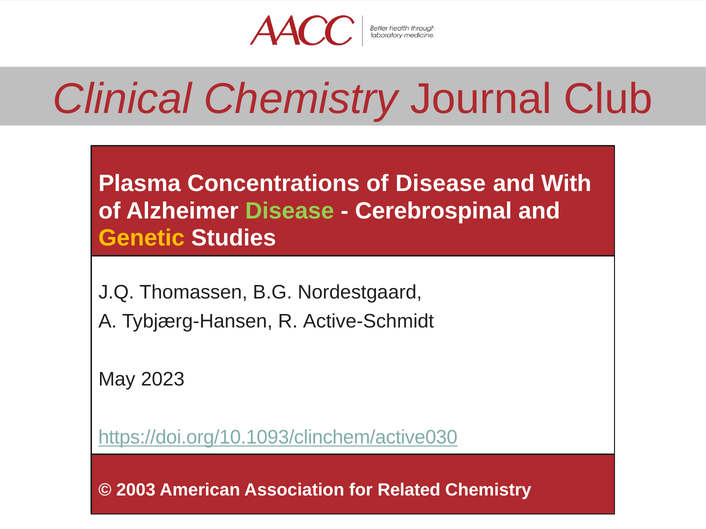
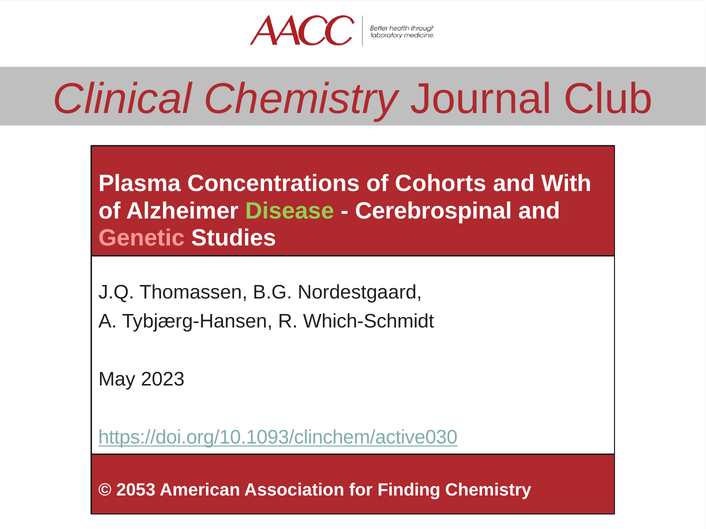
of Disease: Disease -> Cohorts
Genetic colour: yellow -> pink
Active-Schmidt: Active-Schmidt -> Which-Schmidt
2003: 2003 -> 2053
Related: Related -> Finding
